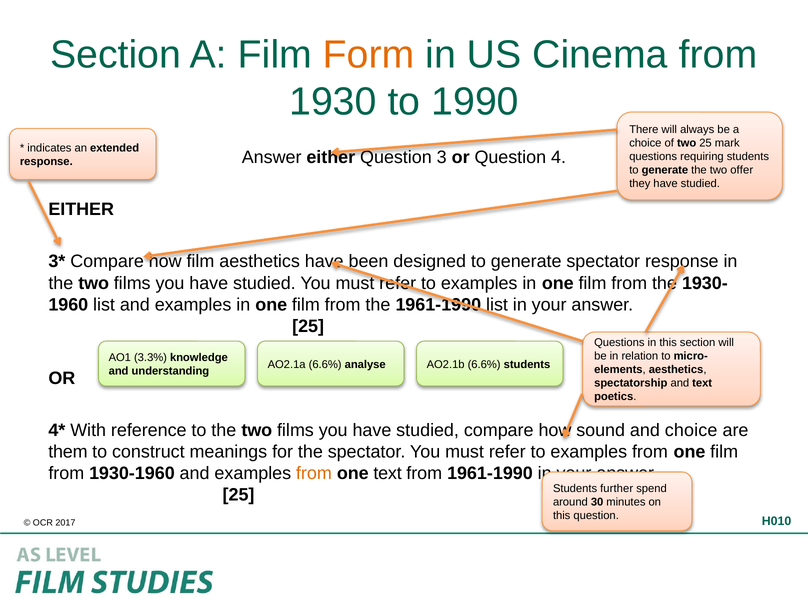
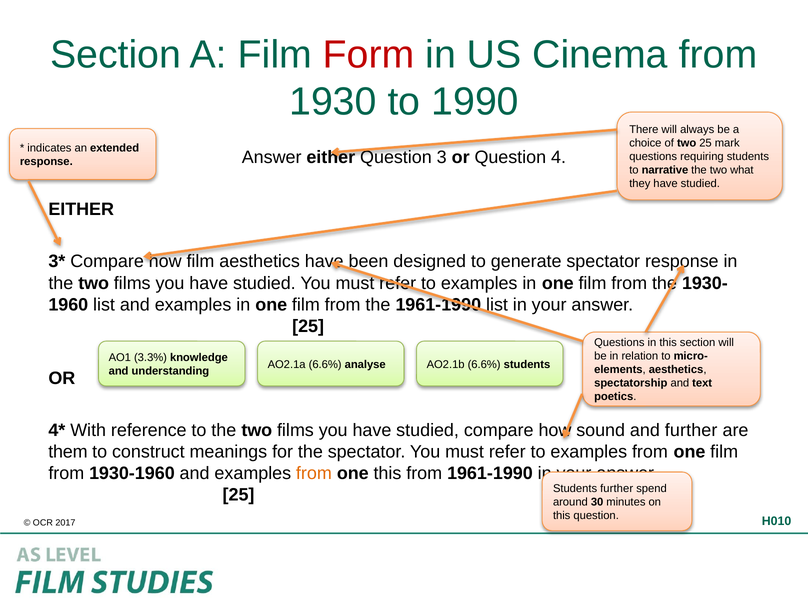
Form colour: orange -> red
generate at (665, 170): generate -> narrative
offer: offer -> what
and choice: choice -> further
one text: text -> this
